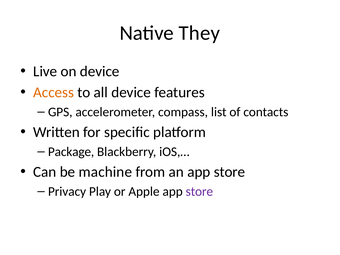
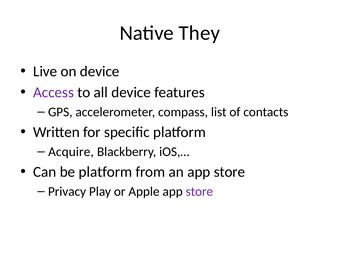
Access colour: orange -> purple
Package: Package -> Acquire
be machine: machine -> platform
